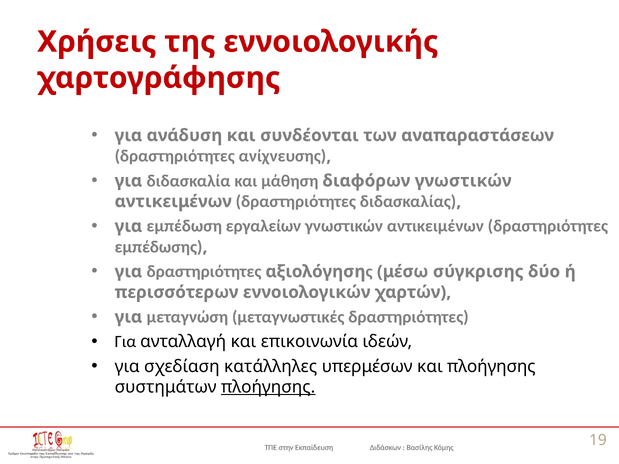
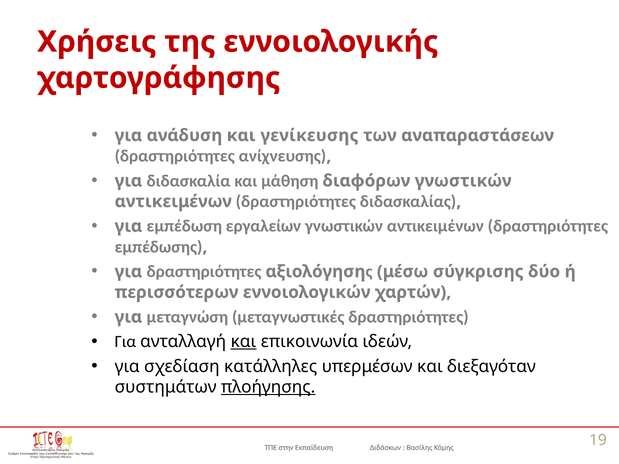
συνδέονται: συνδέονται -> γενίκευσης
και at (243, 342) underline: none -> present
και πλοήγησης: πλοήγησης -> διεξαγόταν
